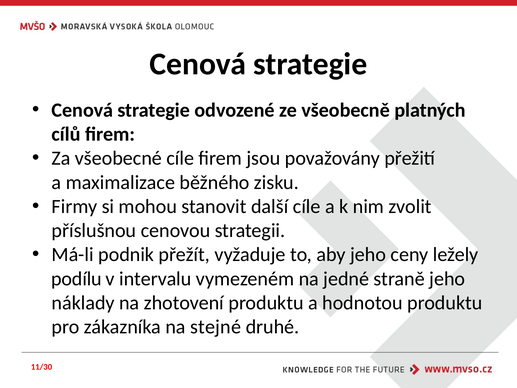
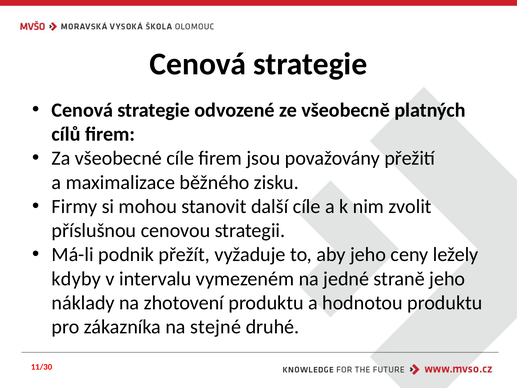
podílu: podílu -> kdyby
